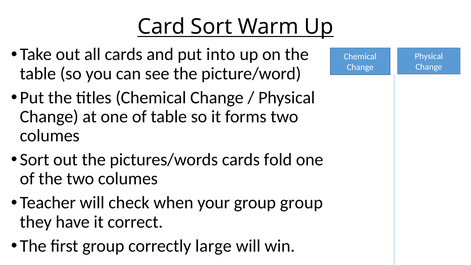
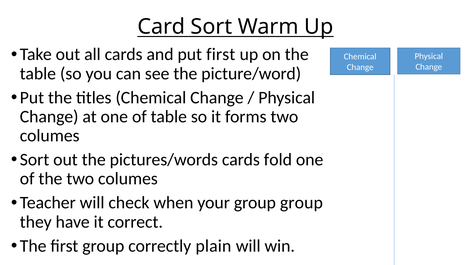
put into: into -> first
large: large -> plain
